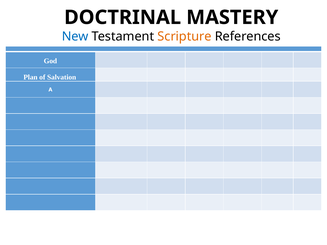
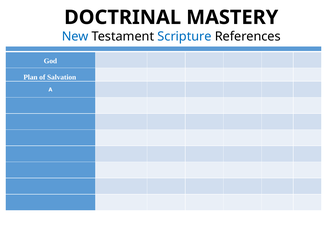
Scripture colour: orange -> blue
